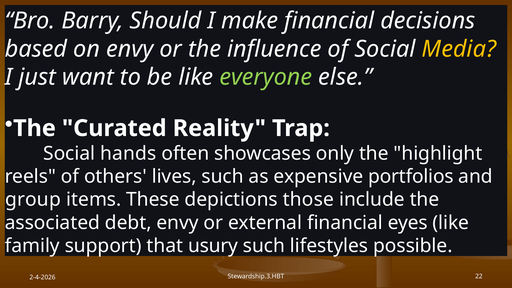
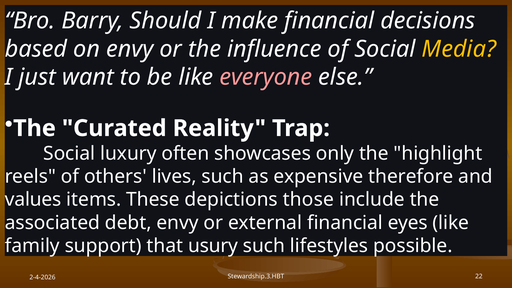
everyone colour: light green -> pink
hands: hands -> luxury
portfolios: portfolios -> therefore
group: group -> values
